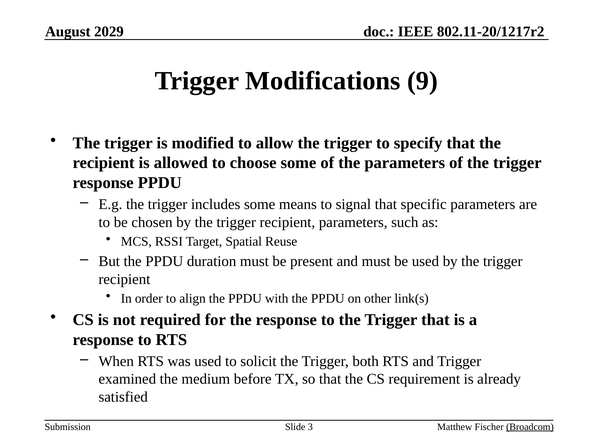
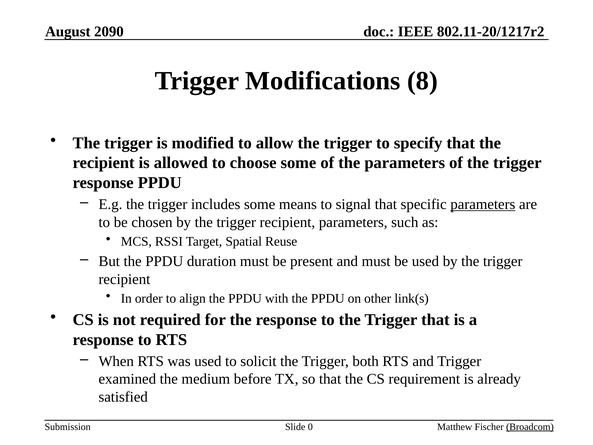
2029: 2029 -> 2090
9: 9 -> 8
parameters at (483, 204) underline: none -> present
3: 3 -> 0
